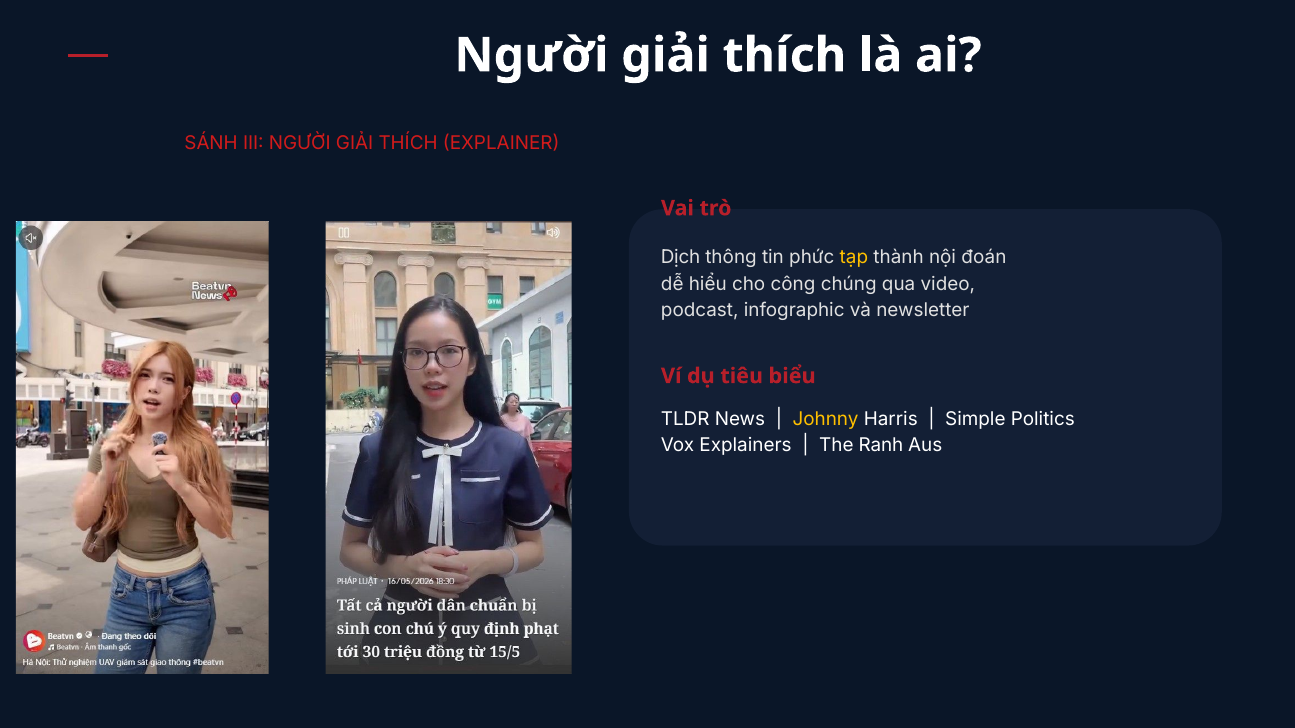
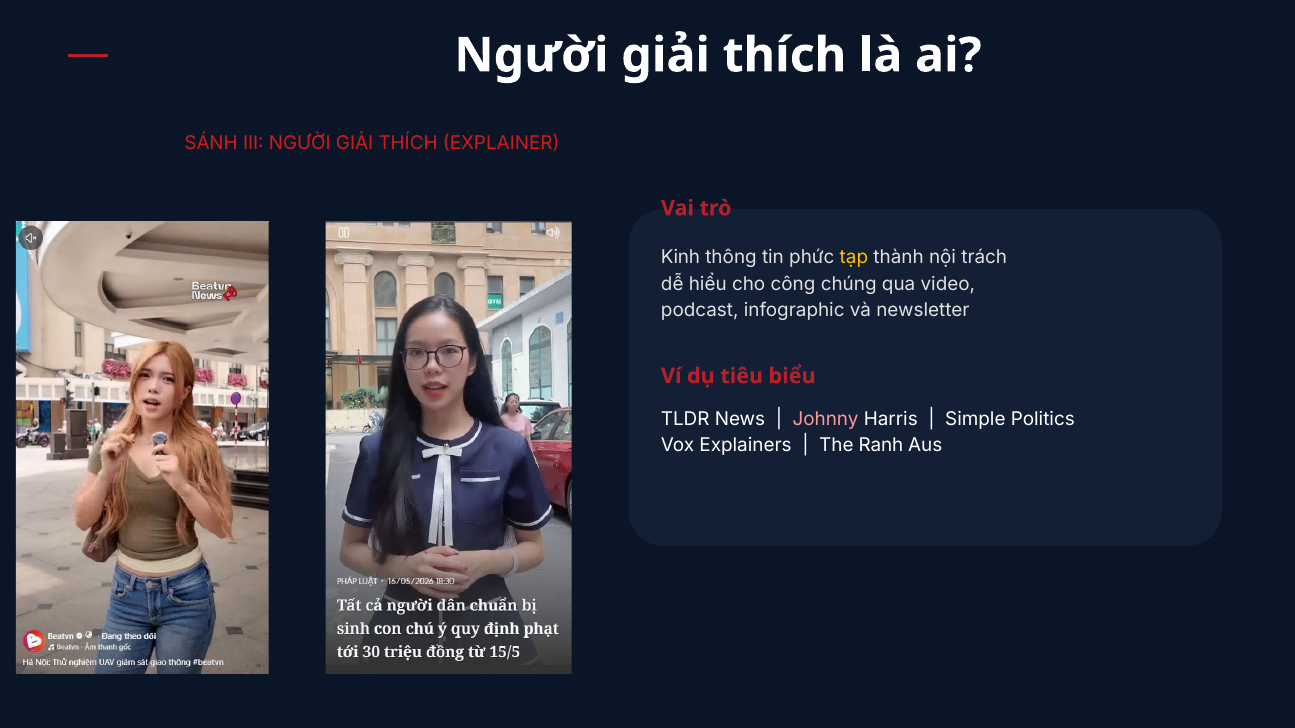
Dịch: Dịch -> Kinh
đoán: đoán -> trách
Johnny colour: yellow -> pink
